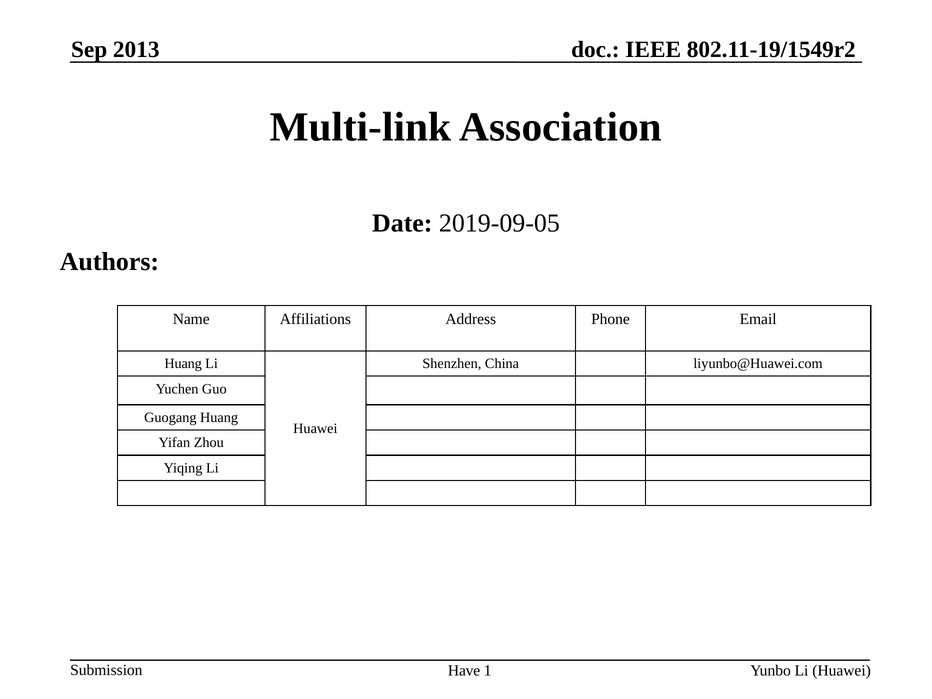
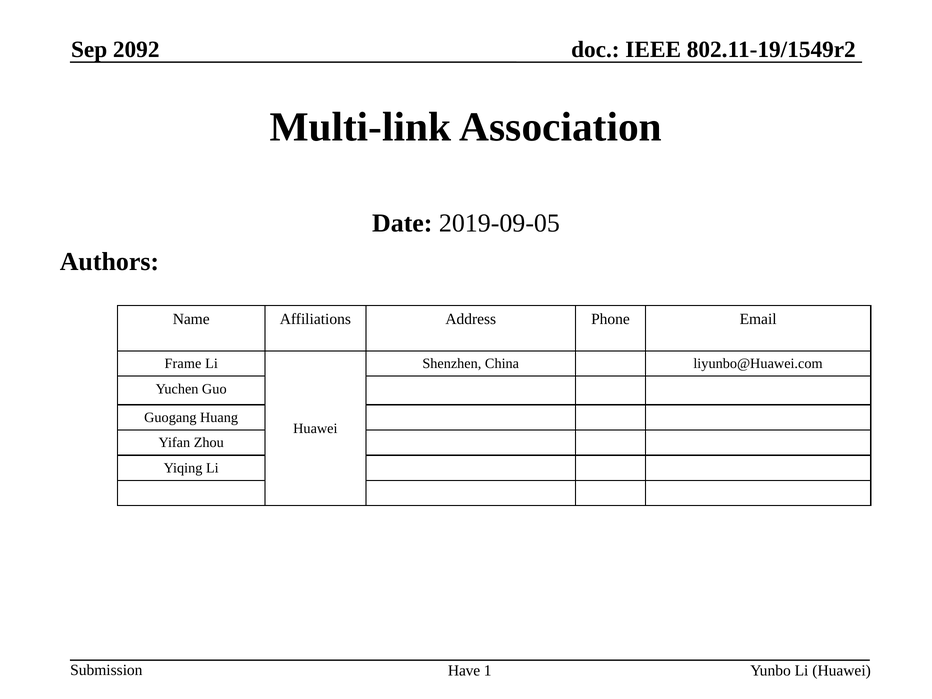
2013: 2013 -> 2092
Huang at (183, 364): Huang -> Frame
